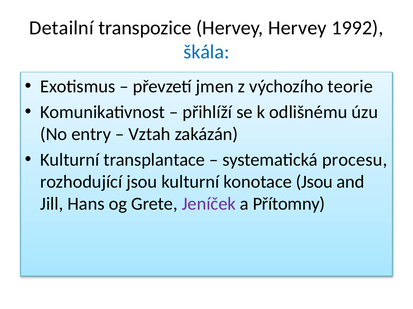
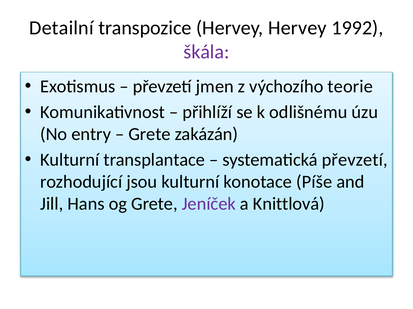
škála colour: blue -> purple
Vztah at (150, 134): Vztah -> Grete
systematická procesu: procesu -> převzetí
konotace Jsou: Jsou -> Píše
Přítomny: Přítomny -> Knittlová
